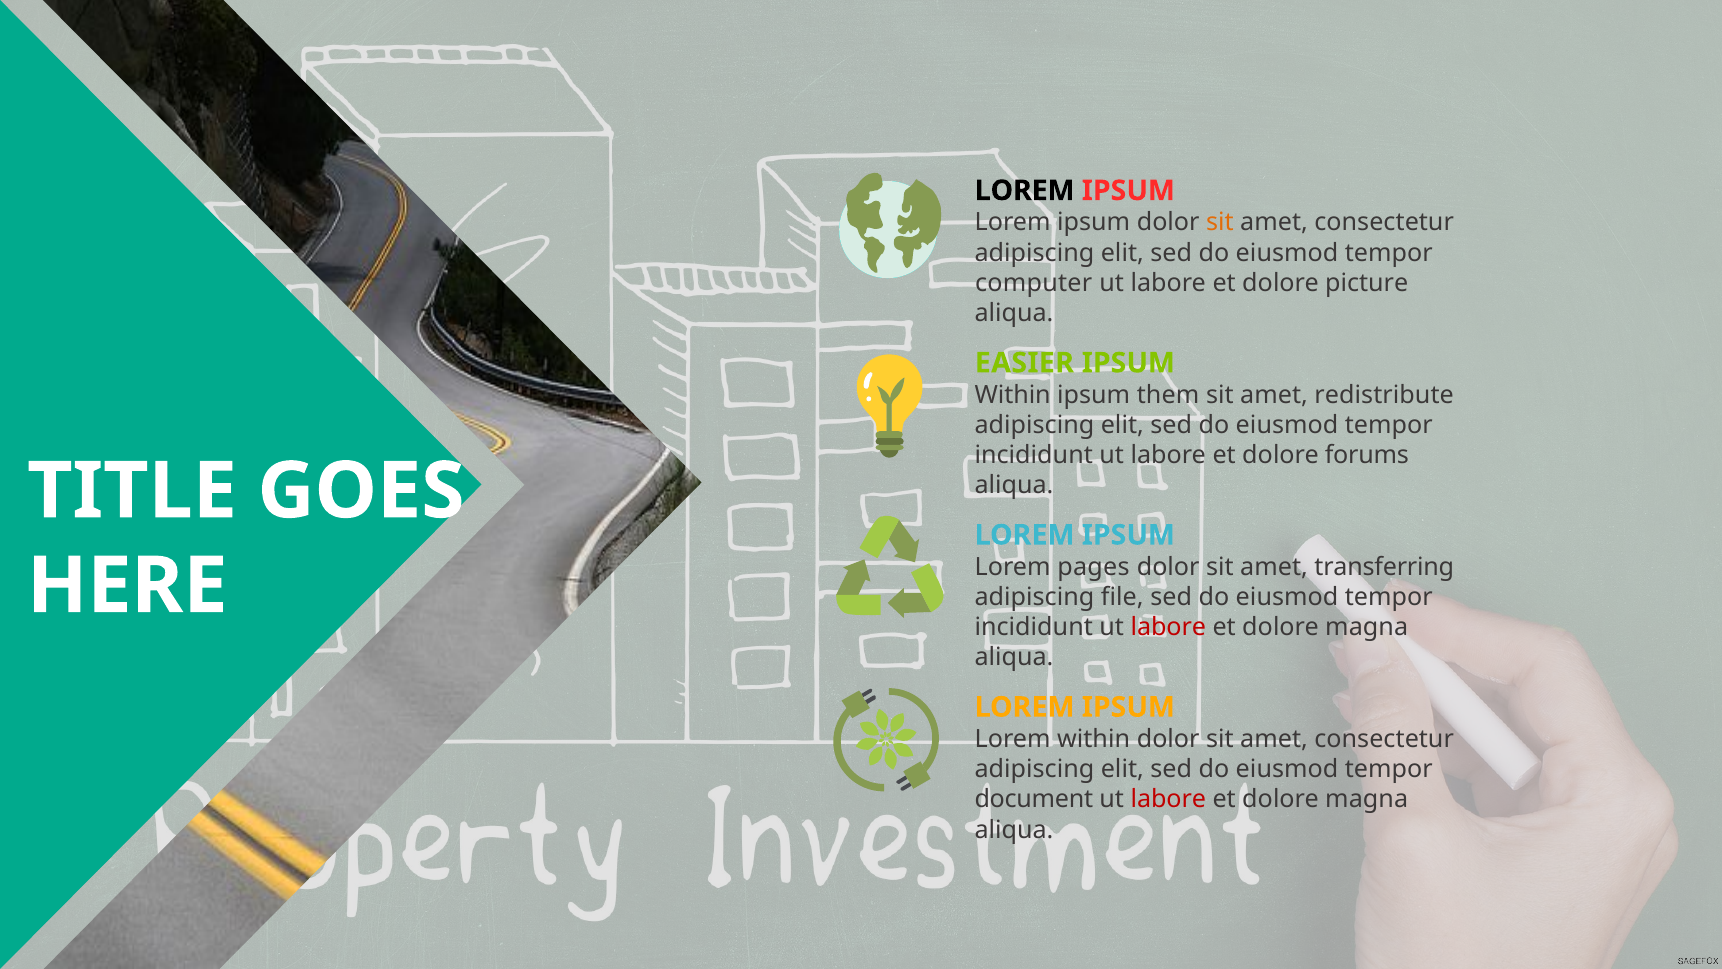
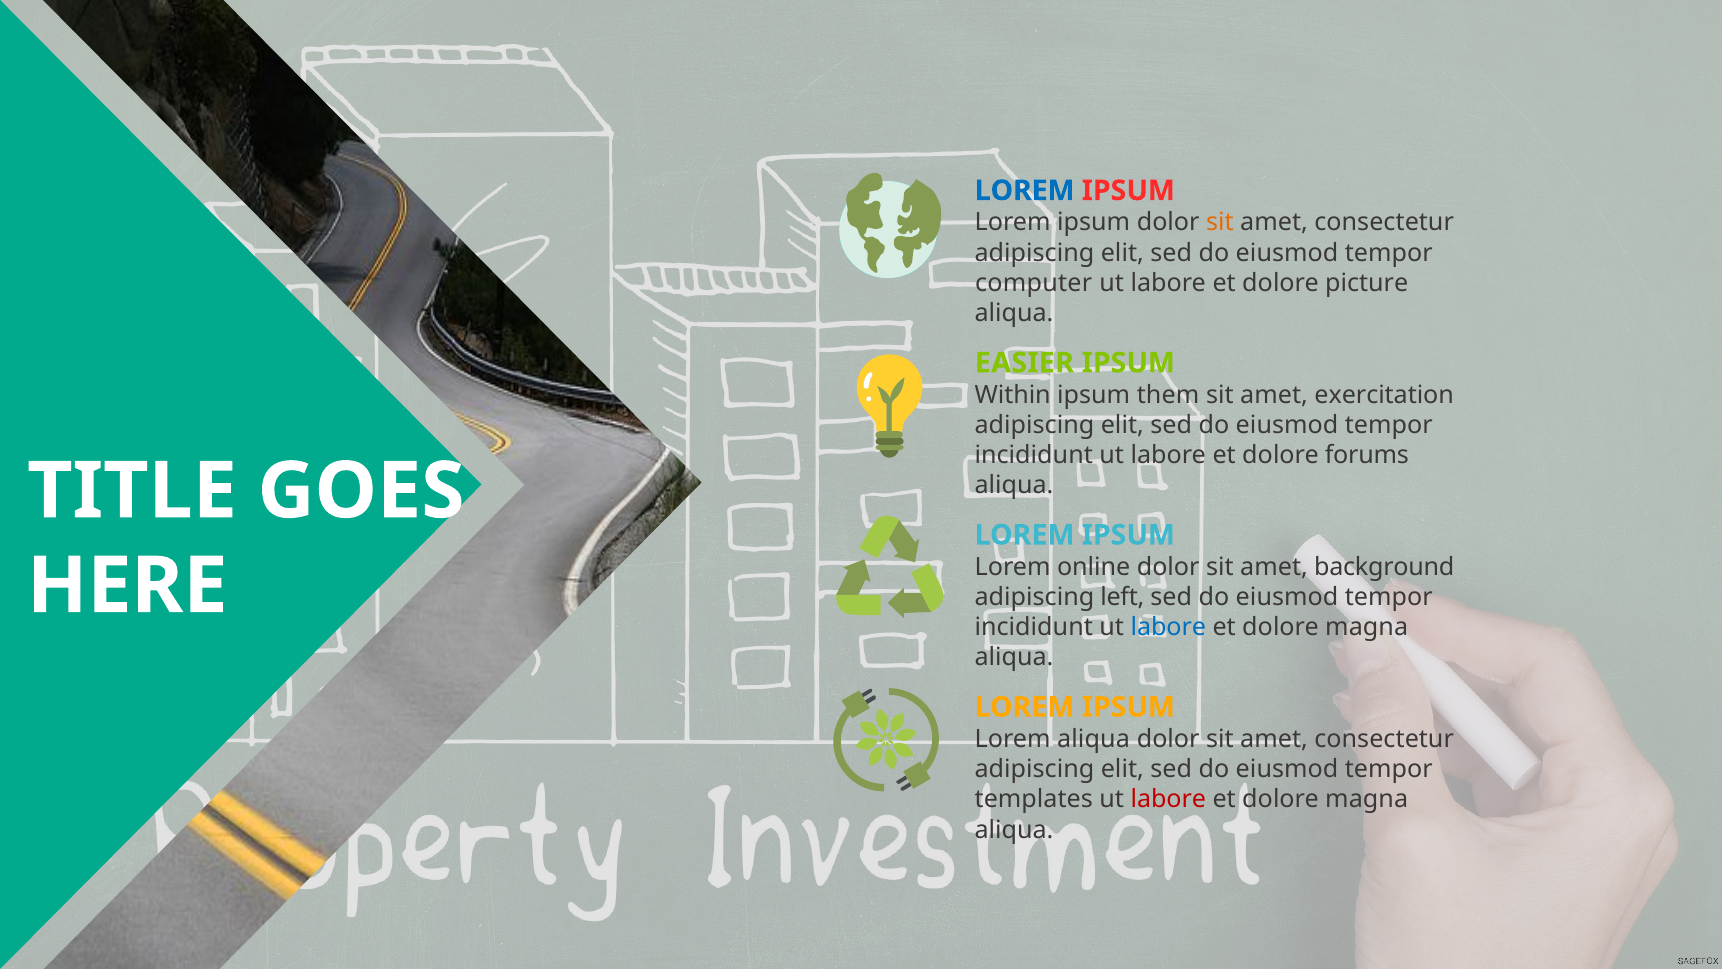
LOREM at (1025, 191) colour: black -> blue
redistribute: redistribute -> exercitation
pages: pages -> online
transferring: transferring -> background
file: file -> left
labore at (1168, 627) colour: red -> blue
Lorem within: within -> aliqua
document: document -> templates
